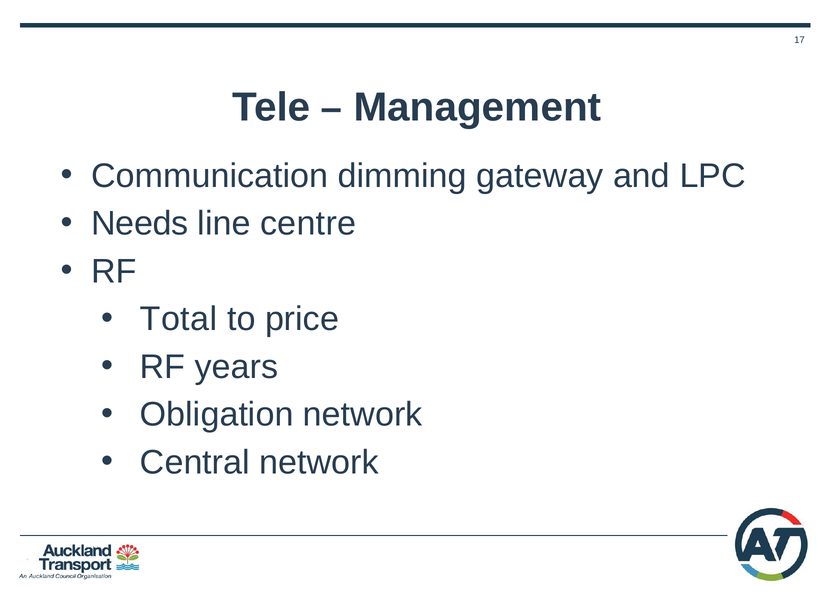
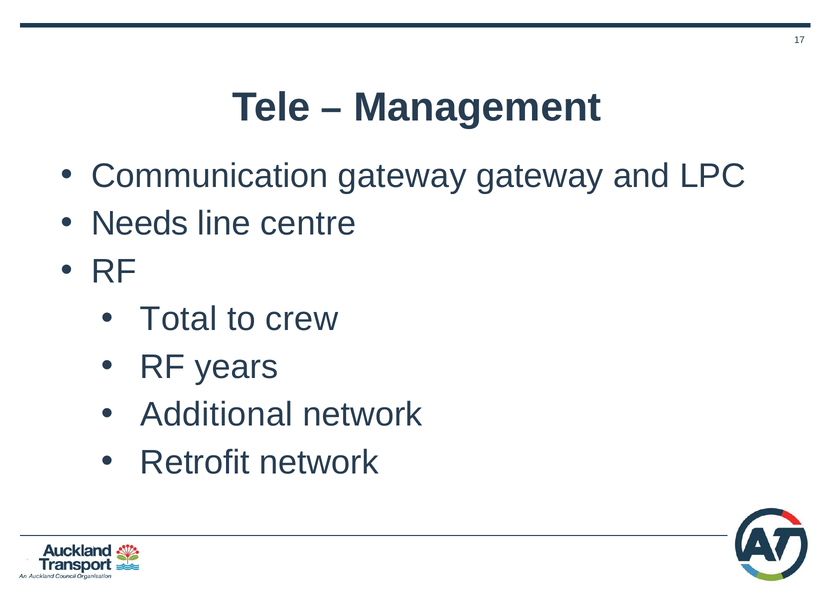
Communication dimming: dimming -> gateway
price: price -> crew
Obligation: Obligation -> Additional
Central: Central -> Retrofit
